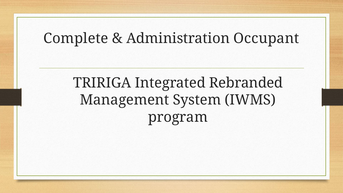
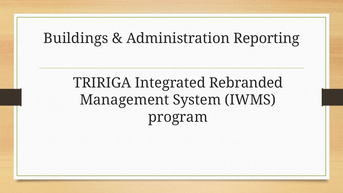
Complete: Complete -> Buildings
Occupant: Occupant -> Reporting
